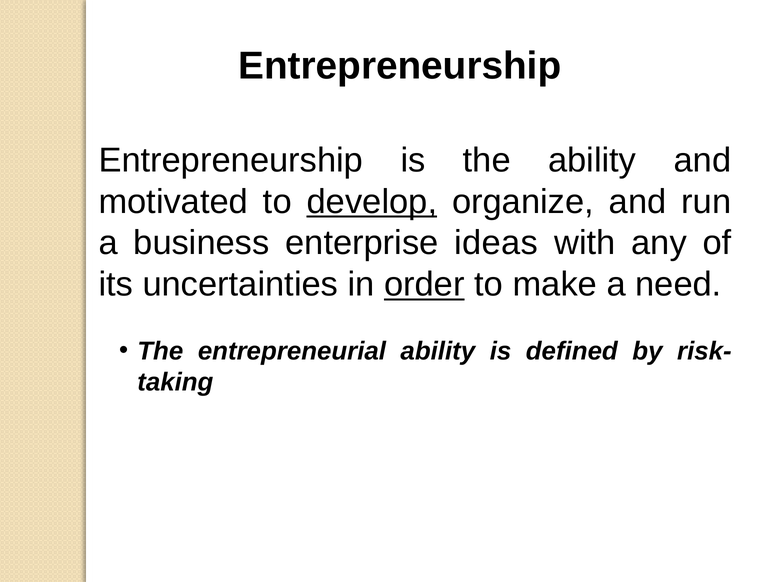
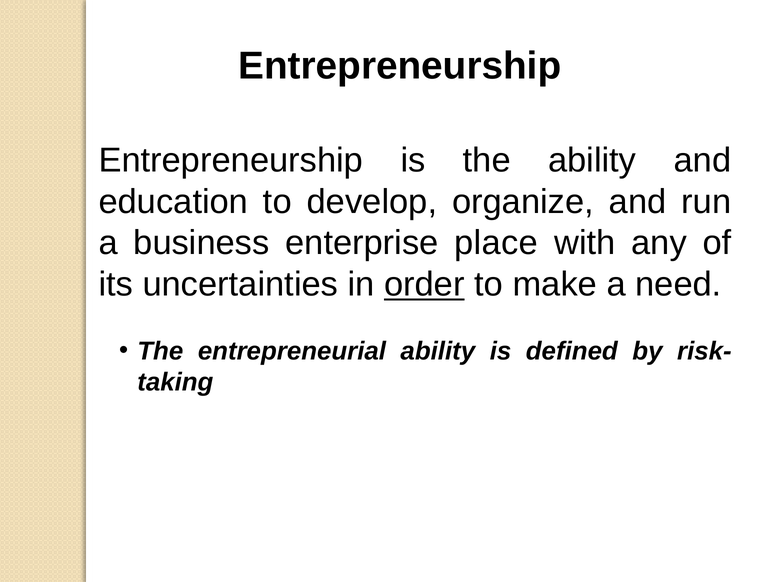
motivated: motivated -> education
develop underline: present -> none
ideas: ideas -> place
